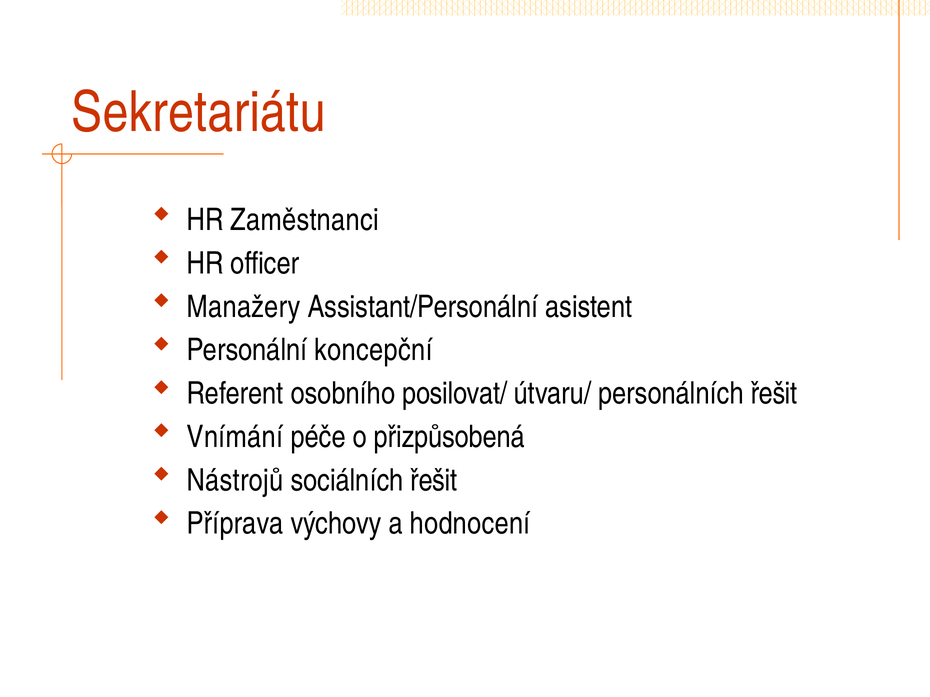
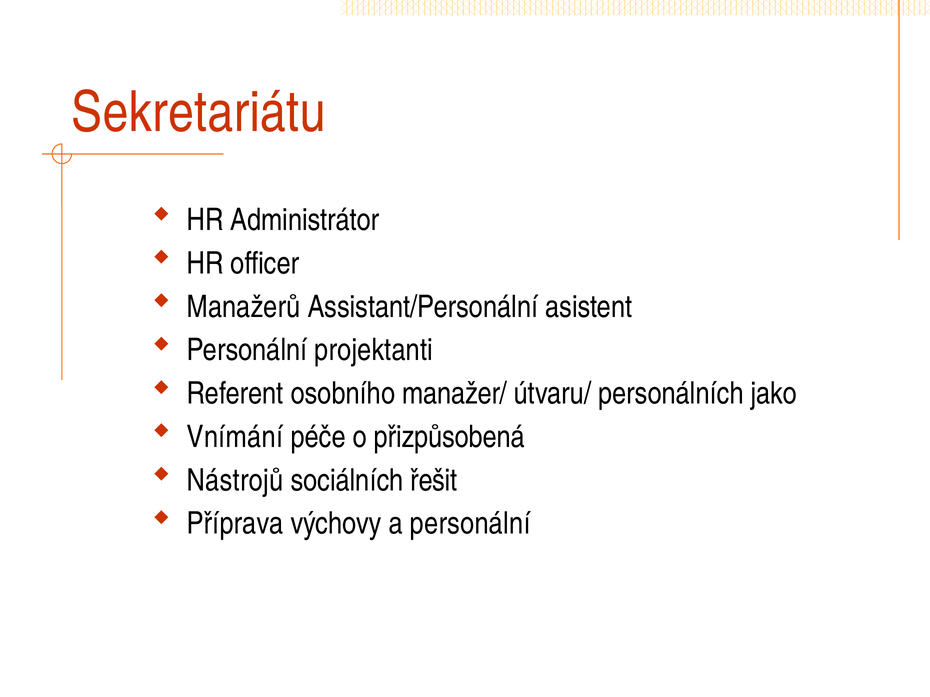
Zaměstnanci: Zaměstnanci -> Administrátor
Manažery: Manažery -> Manažerů
koncepční: koncepční -> projektanti
posilovat/: posilovat/ -> manažer/
personálních řešit: řešit -> jako
a hodnocení: hodnocení -> personální
